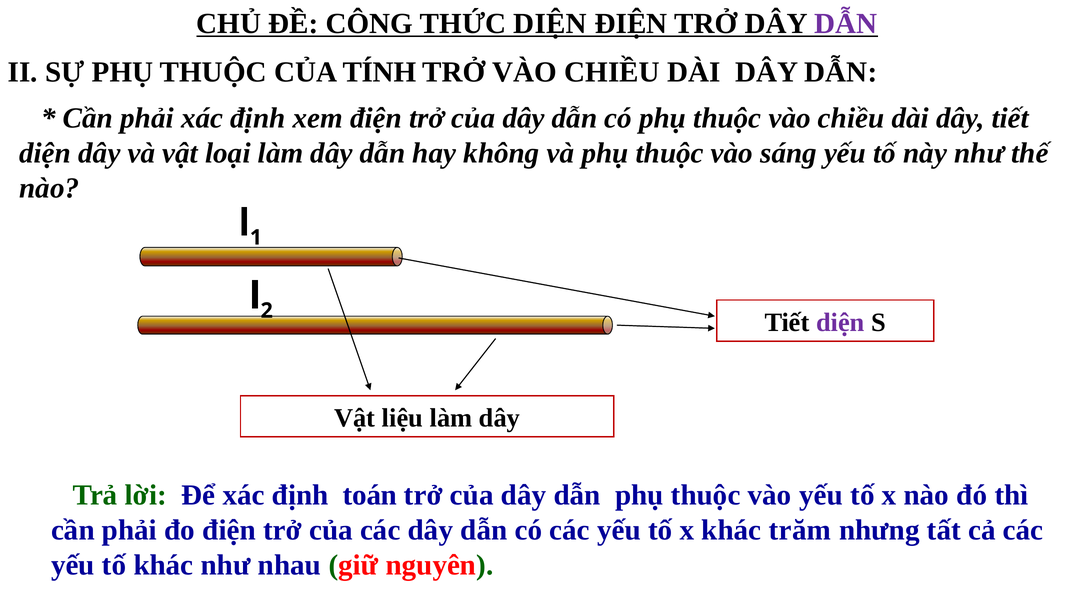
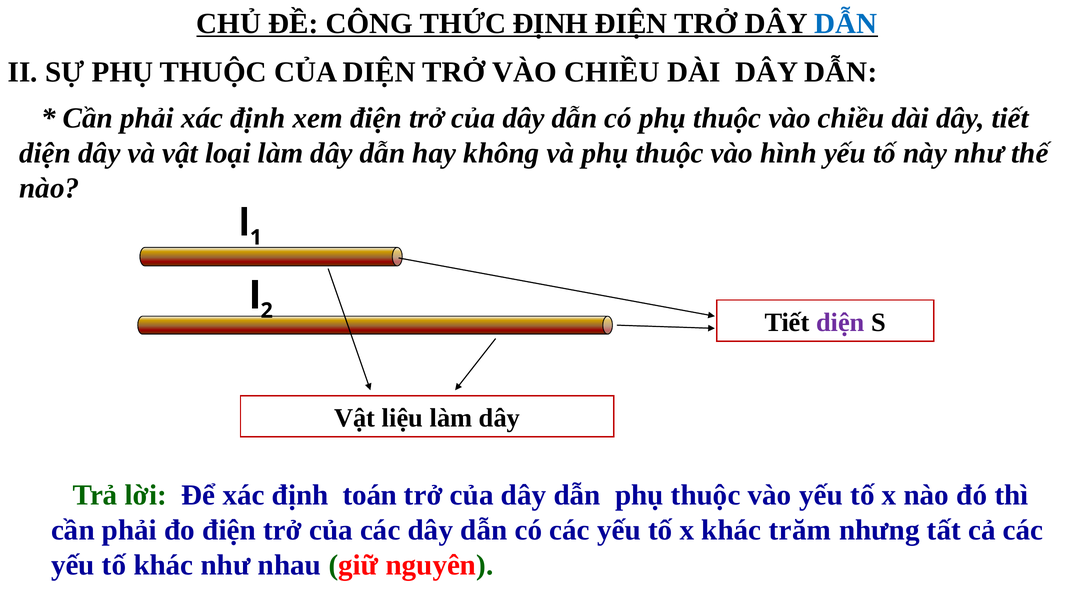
THỨC DIỆN: DIỆN -> ĐỊNH
DẪN at (846, 23) colour: purple -> blue
CỦA TÍNH: TÍNH -> DIỆN
sáng: sáng -> hình
